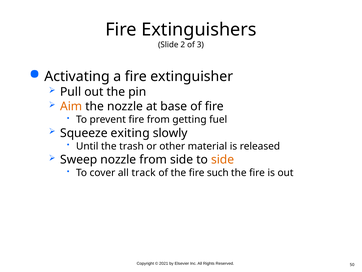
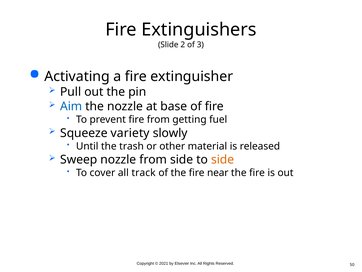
Aim colour: orange -> blue
exiting: exiting -> variety
such: such -> near
